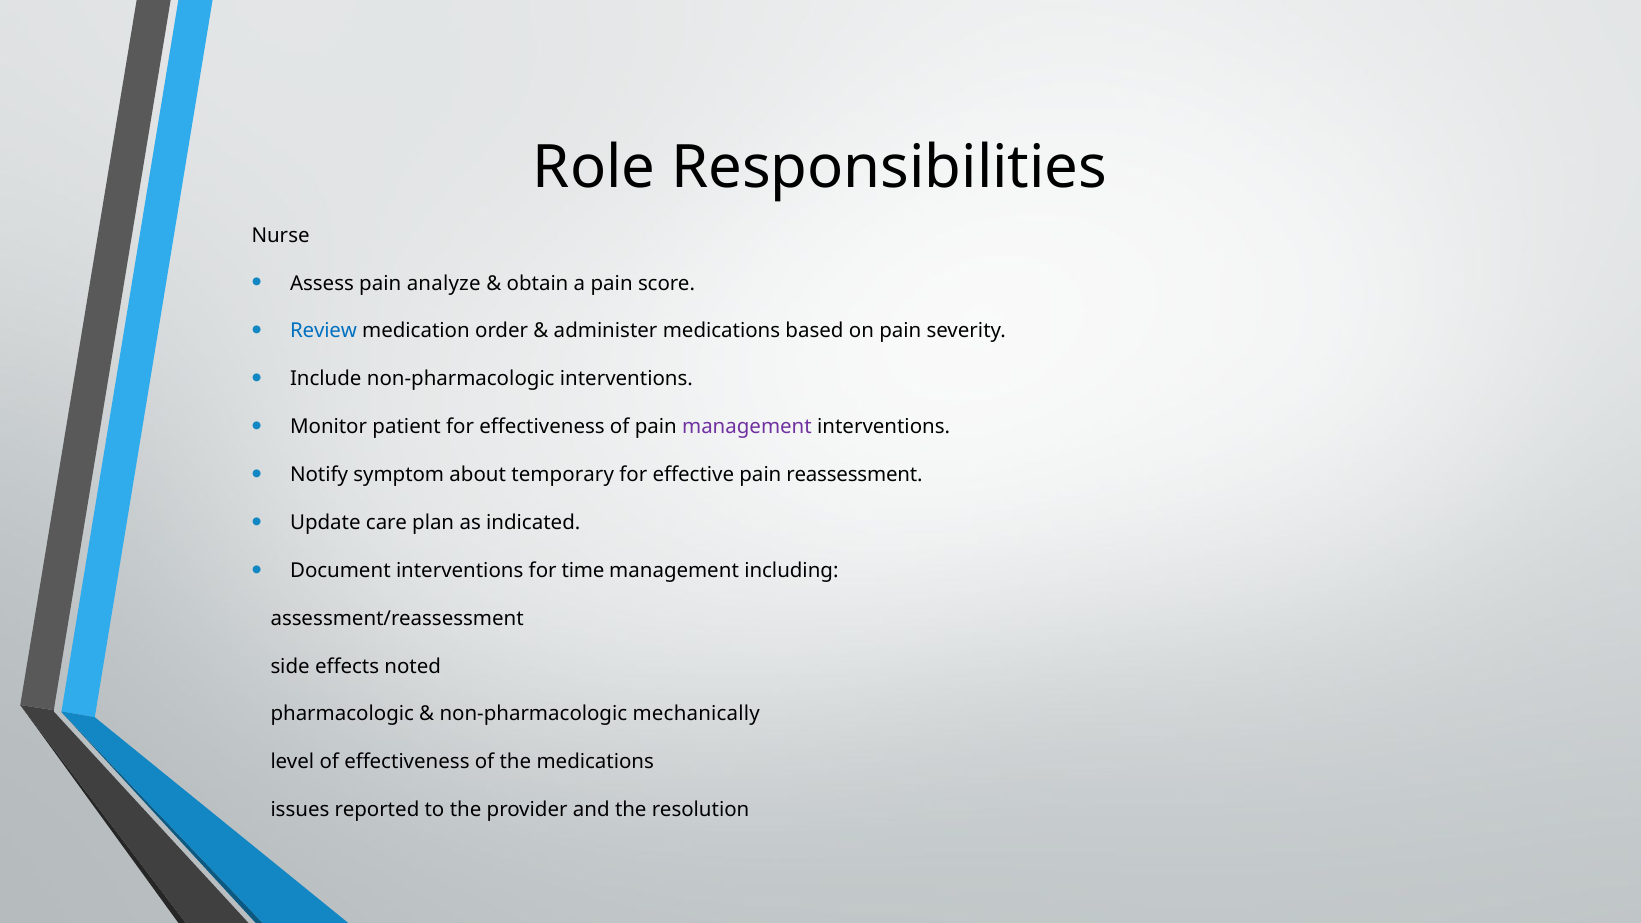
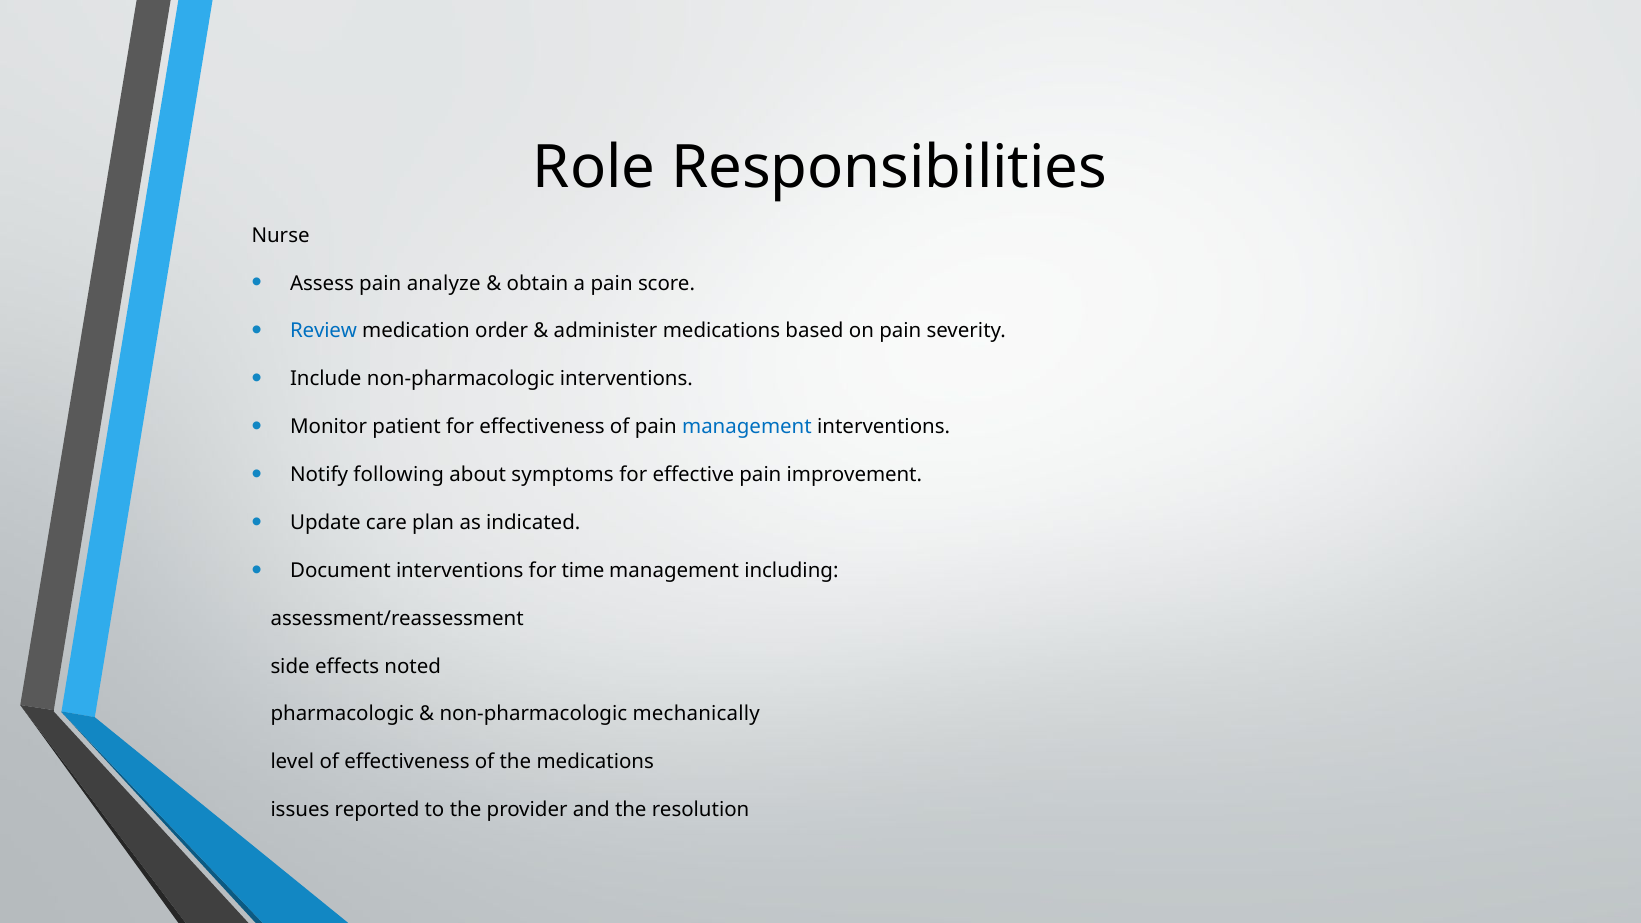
management at (747, 427) colour: purple -> blue
symptom: symptom -> following
temporary: temporary -> symptoms
reassessment: reassessment -> improvement
